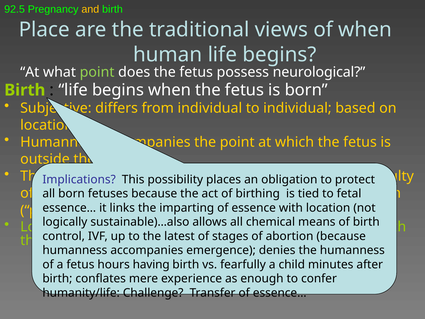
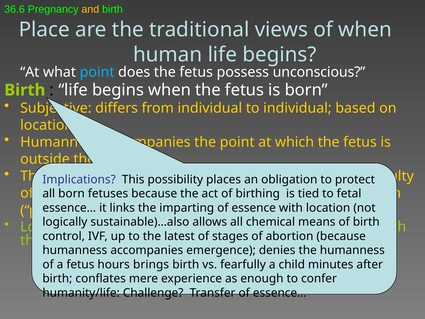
92.5: 92.5 -> 36.6
point at (97, 72) colour: light green -> light blue
neurological: neurological -> unconscious
hours having: having -> brings
